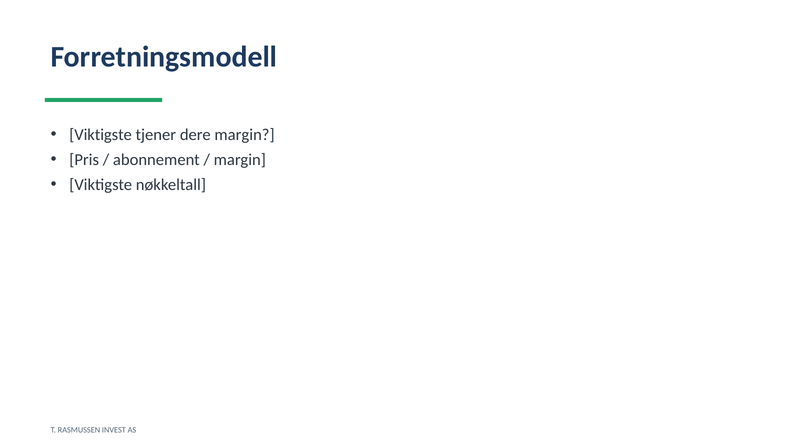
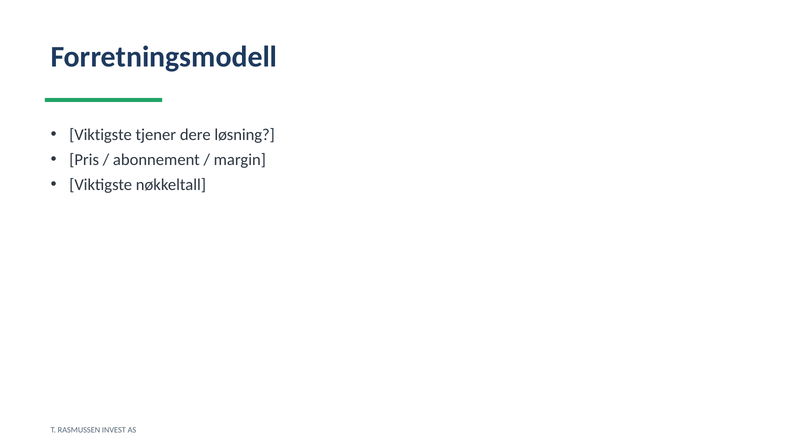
dere margin: margin -> løsning
